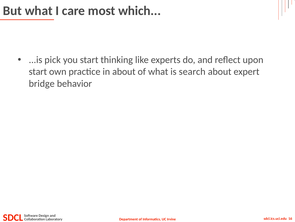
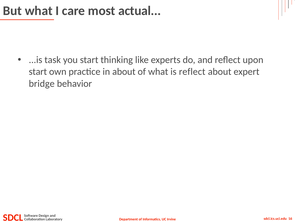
which: which -> actual
pick: pick -> task
is search: search -> reflect
